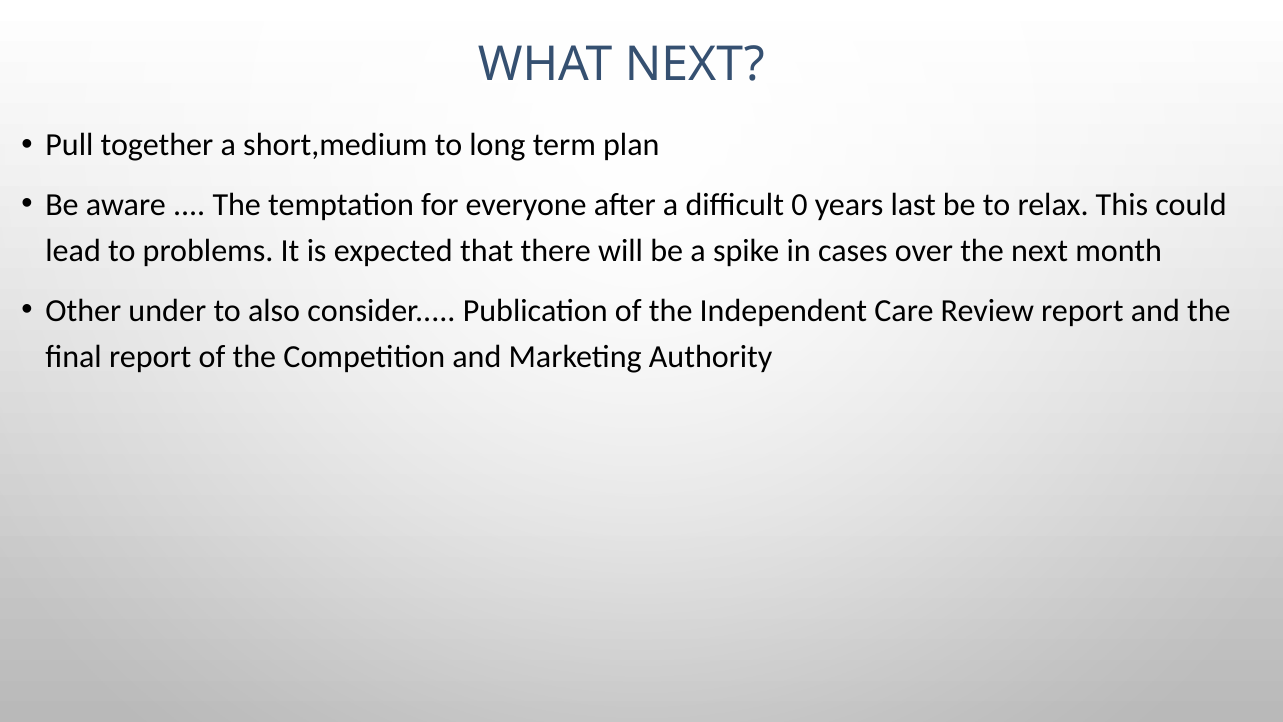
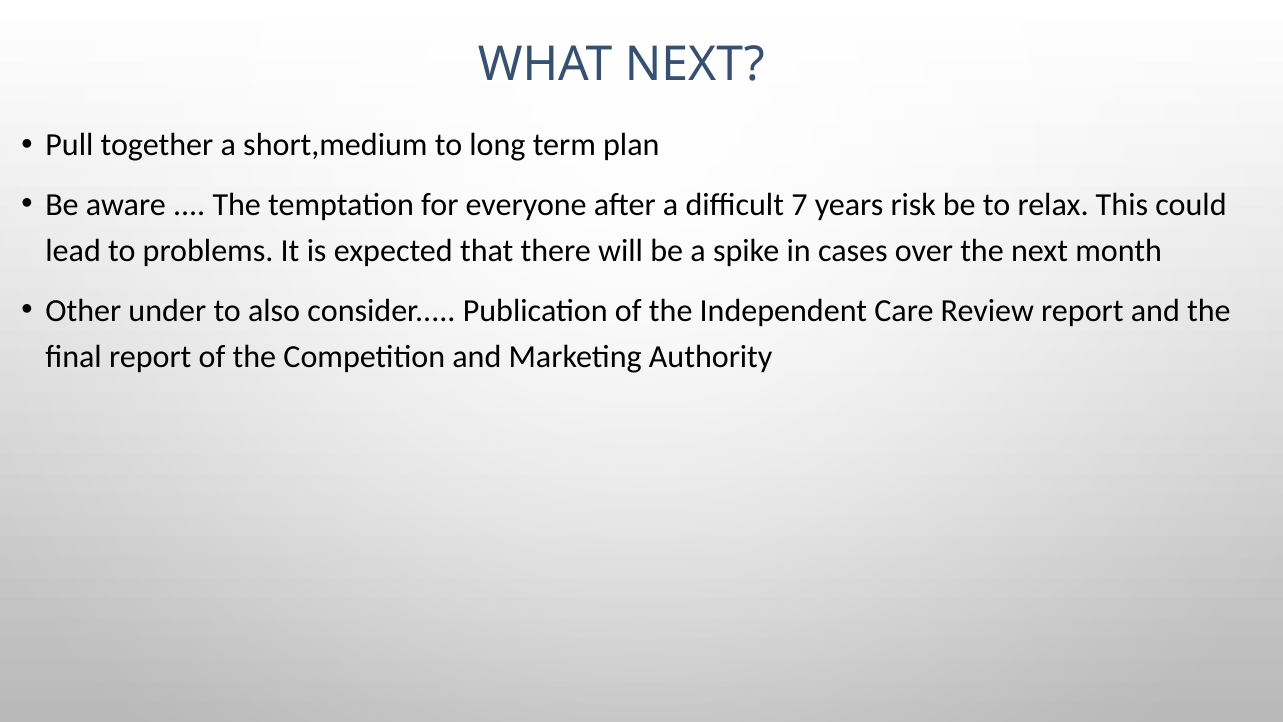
0: 0 -> 7
last: last -> risk
